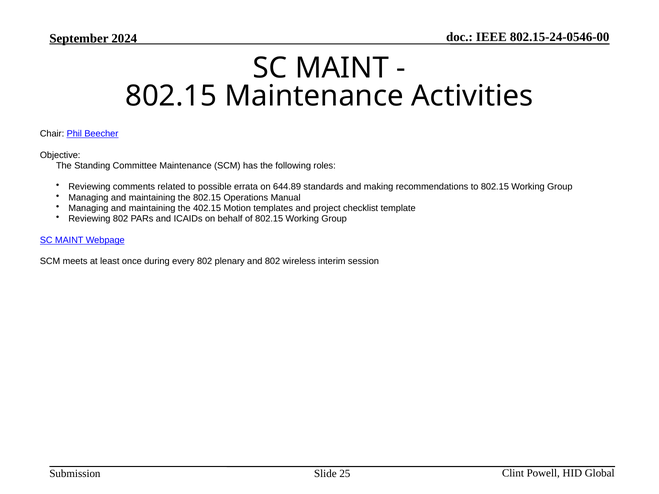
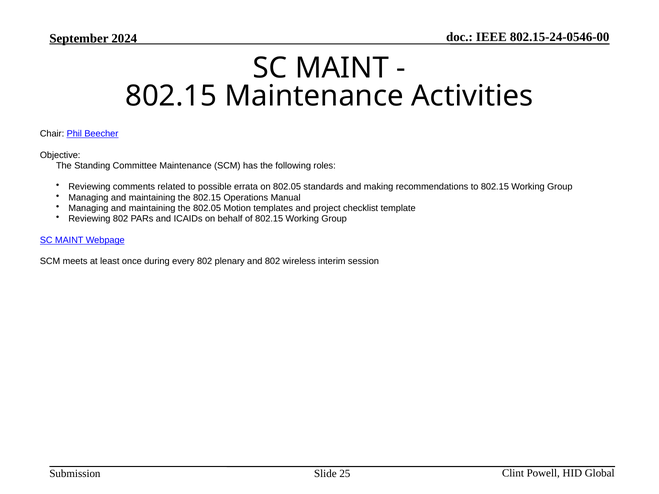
on 644.89: 644.89 -> 802.05
the 402.15: 402.15 -> 802.05
